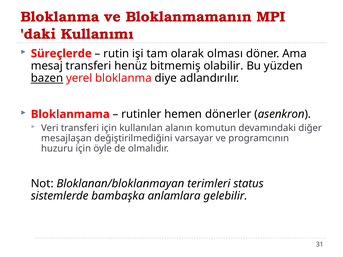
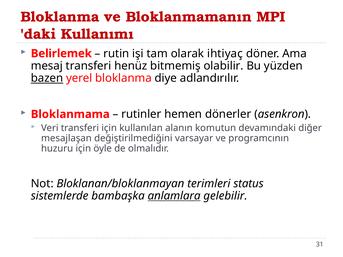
Süreçlerde: Süreçlerde -> Belirlemek
olması: olması -> ihtiyaç
anlamlara underline: none -> present
